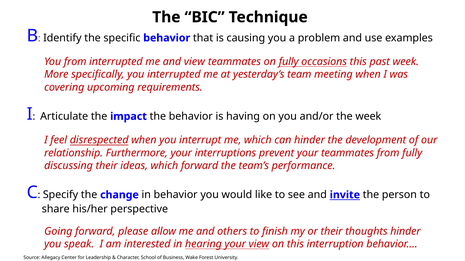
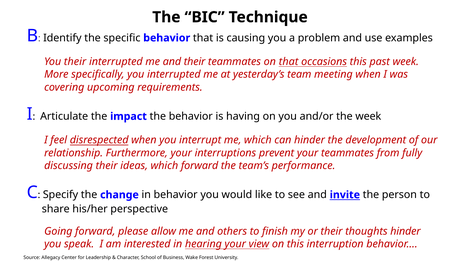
You from: from -> their
and view: view -> their
on fully: fully -> that
